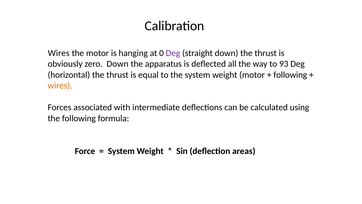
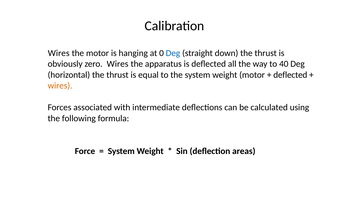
Deg at (173, 53) colour: purple -> blue
zero Down: Down -> Wires
93: 93 -> 40
following at (290, 75): following -> deflected
